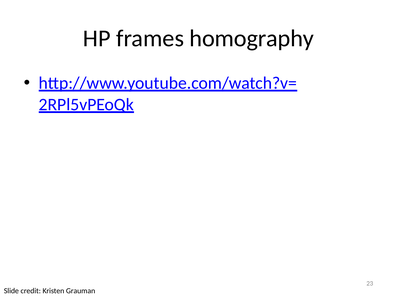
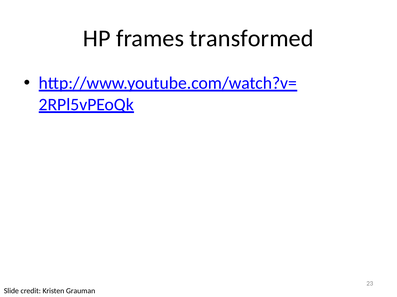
homography: homography -> transformed
